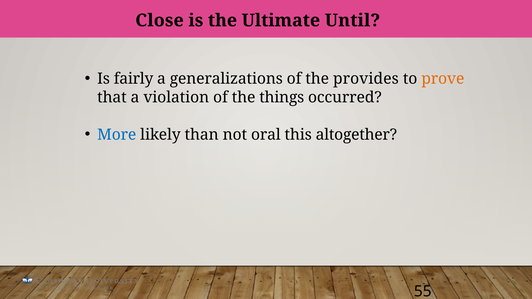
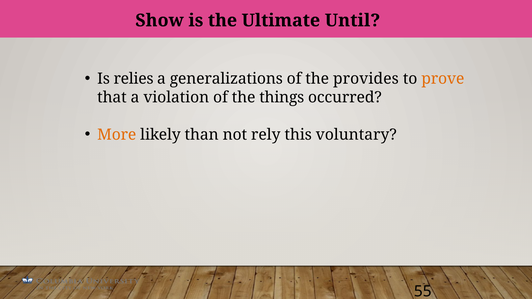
Close: Close -> Show
fairly: fairly -> relies
More colour: blue -> orange
oral: oral -> rely
altogether: altogether -> voluntary
